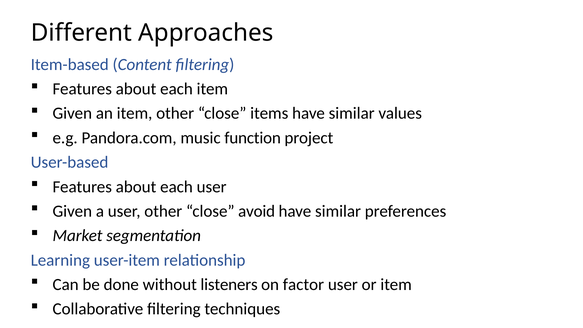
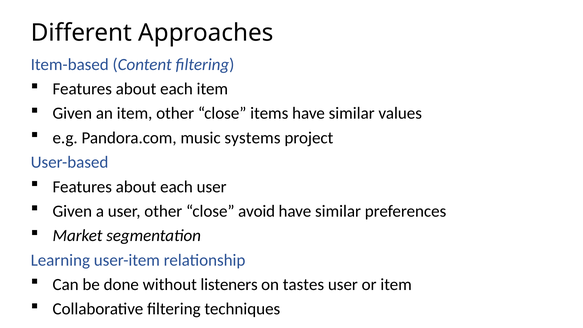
function: function -> systems
factor: factor -> tastes
